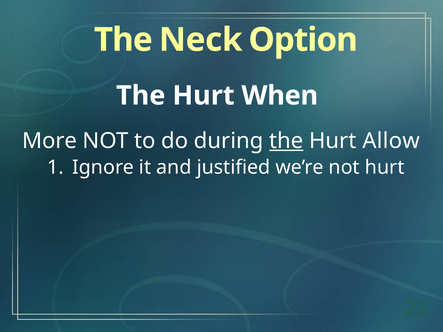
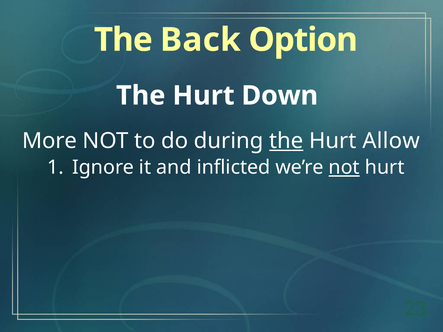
Neck: Neck -> Back
When: When -> Down
justified: justified -> inflicted
not at (344, 168) underline: none -> present
